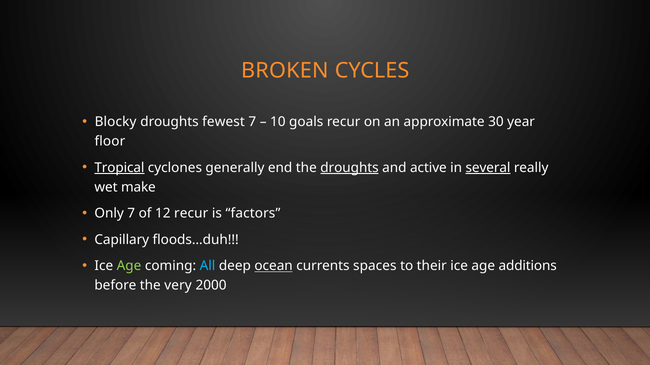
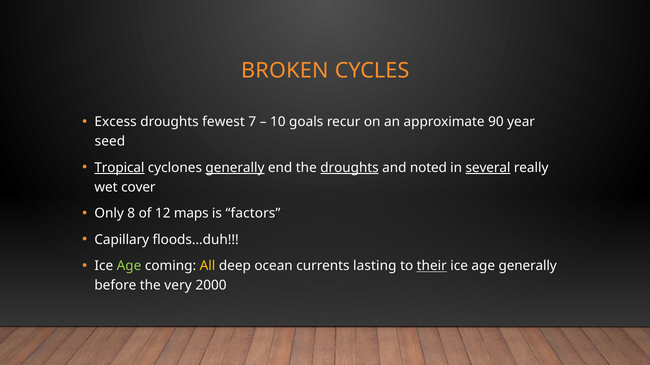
Blocky: Blocky -> Excess
30: 30 -> 90
floor: floor -> seed
generally at (235, 168) underline: none -> present
active: active -> noted
make: make -> cover
Only 7: 7 -> 8
12 recur: recur -> maps
All colour: light blue -> yellow
ocean underline: present -> none
spaces: spaces -> lasting
their underline: none -> present
age additions: additions -> generally
